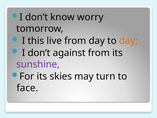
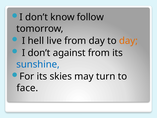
worry: worry -> follow
this: this -> hell
sunshine colour: purple -> blue
